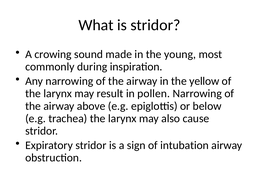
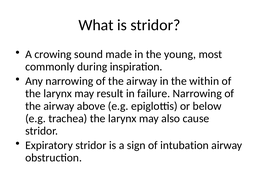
yellow: yellow -> within
pollen: pollen -> failure
